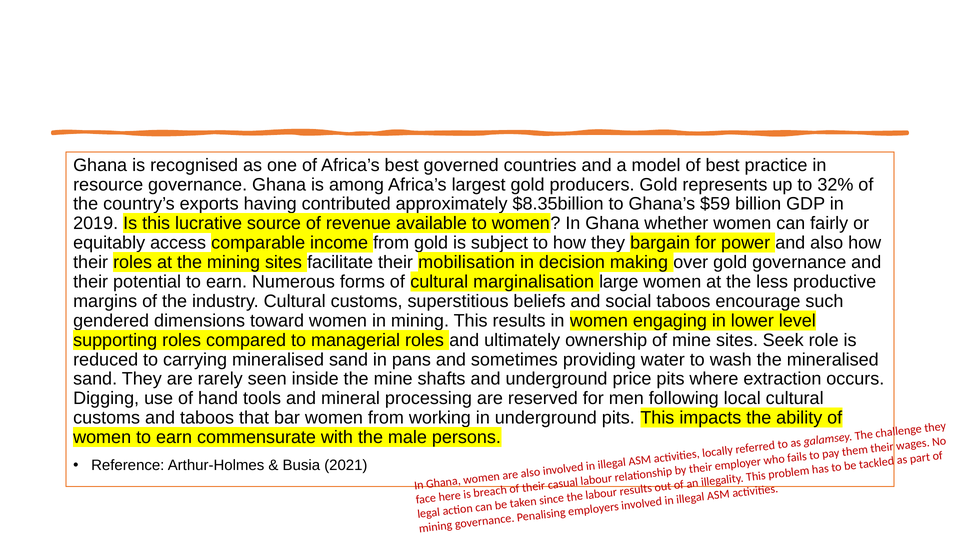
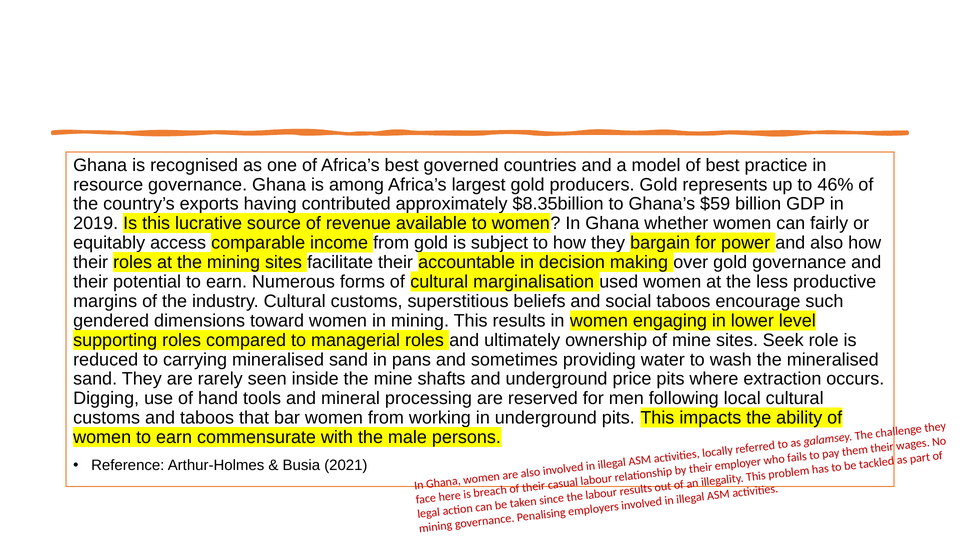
32%: 32% -> 46%
mobilisation: mobilisation -> accountable
large: large -> used
